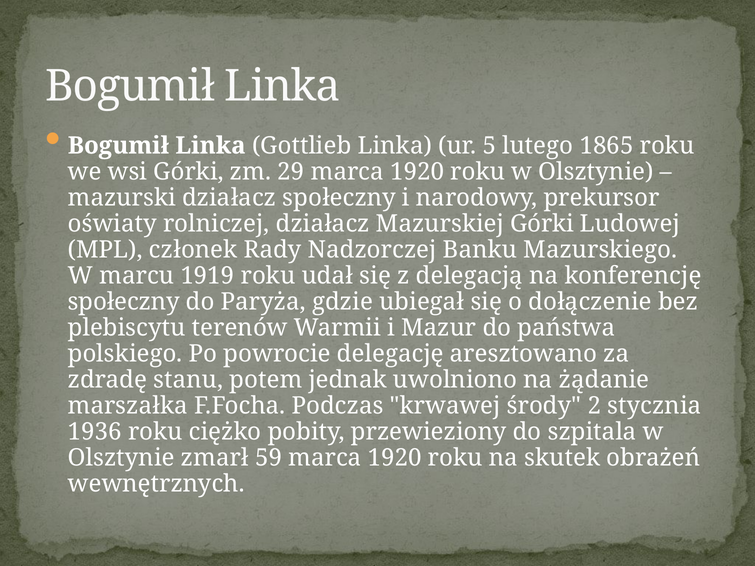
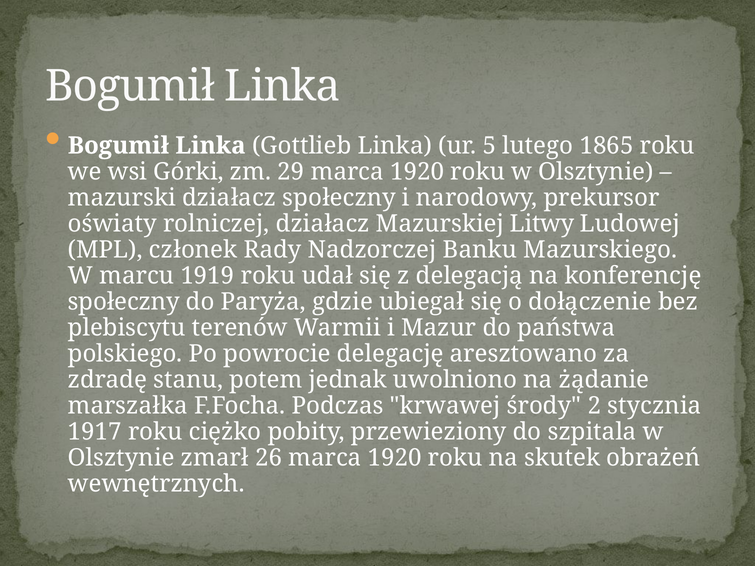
Mazurskiej Górki: Górki -> Litwy
1936: 1936 -> 1917
59: 59 -> 26
